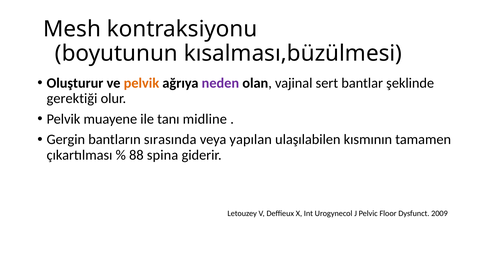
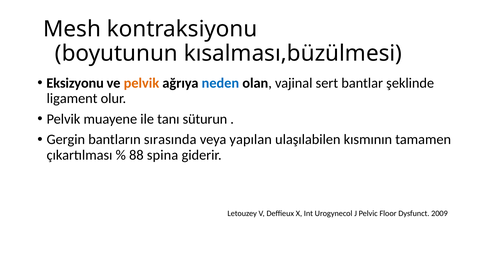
Oluşturur: Oluşturur -> Eksizyonu
neden colour: purple -> blue
gerektiği: gerektiği -> ligament
midline: midline -> süturun
